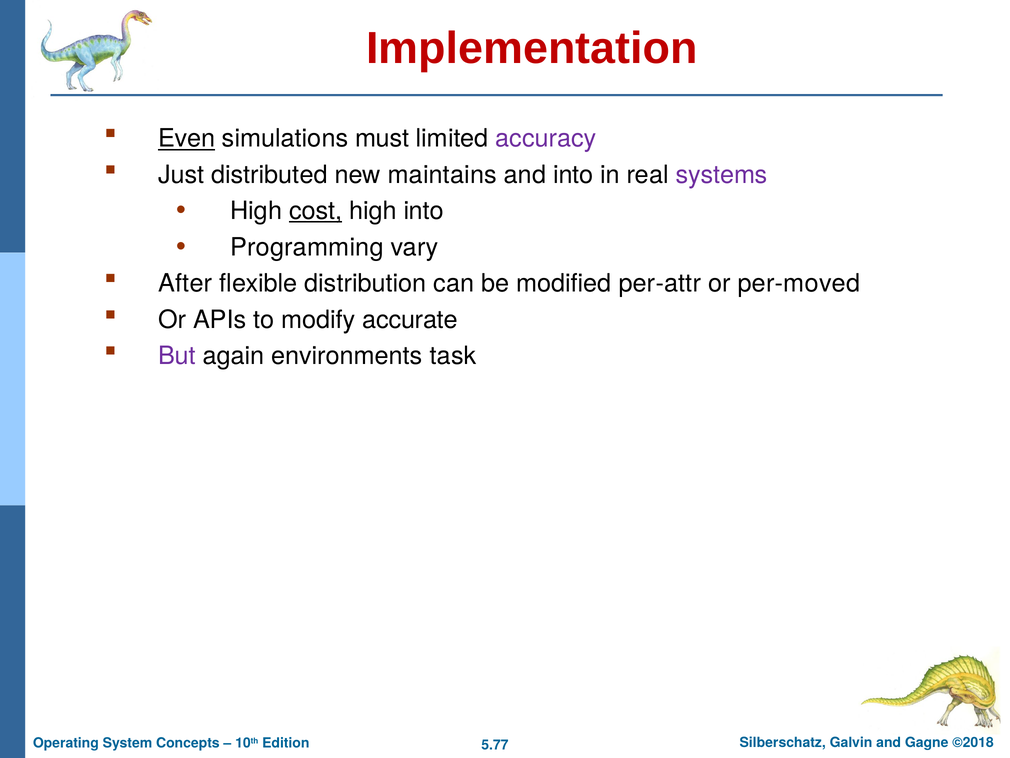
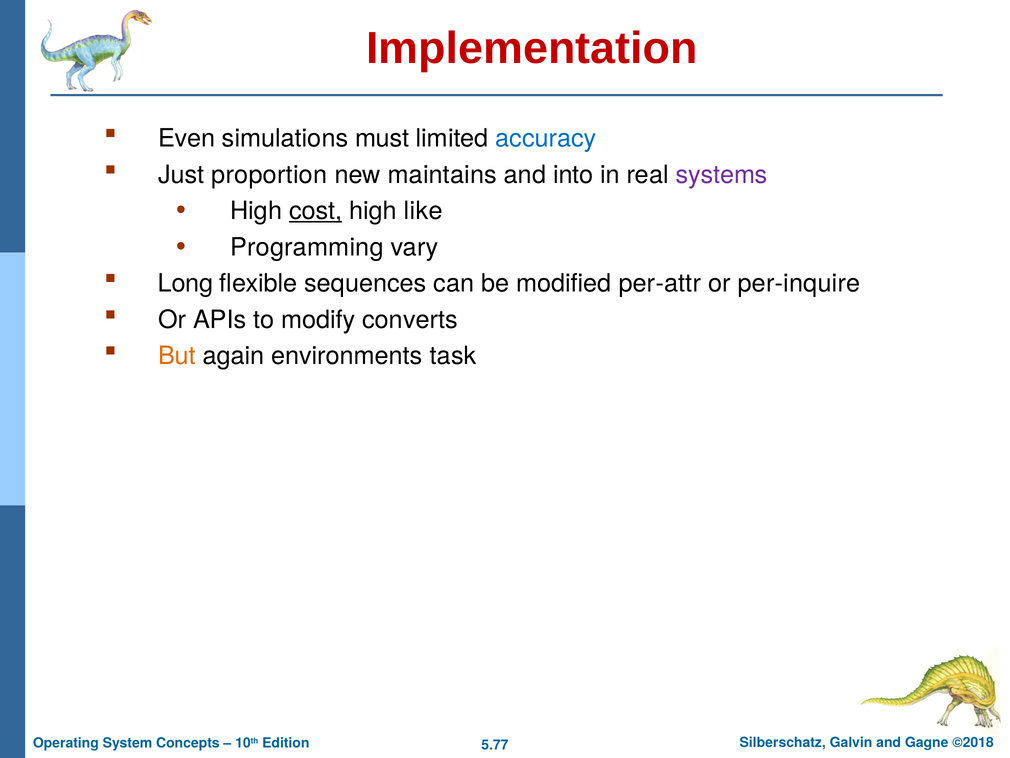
Even underline: present -> none
accuracy colour: purple -> blue
distributed: distributed -> proportion
high into: into -> like
After: After -> Long
distribution: distribution -> sequences
per-moved: per-moved -> per-inquire
accurate: accurate -> converts
But colour: purple -> orange
